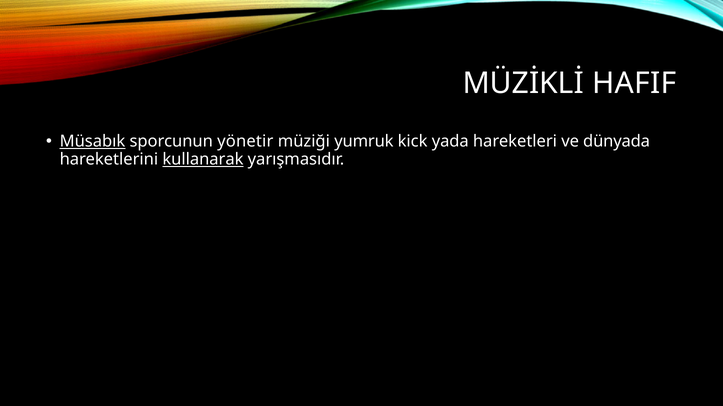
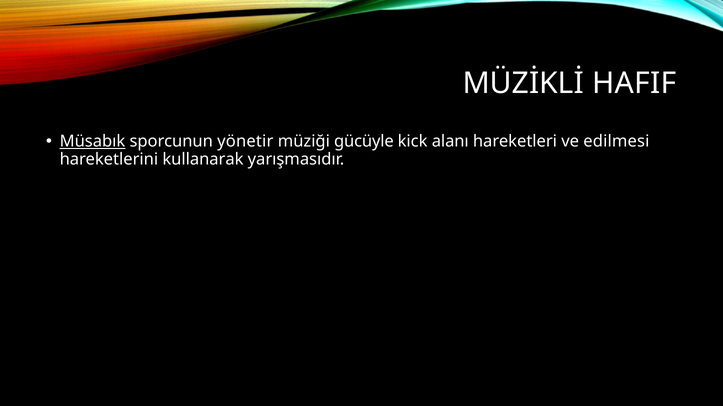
yumruk: yumruk -> gücüyle
yada: yada -> alanı
dünyada: dünyada -> edilmesi
kullanarak underline: present -> none
